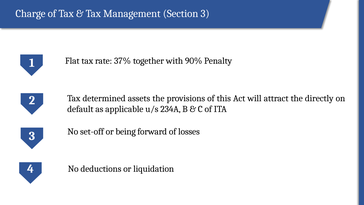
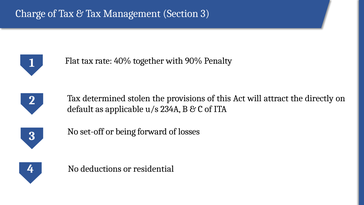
37%: 37% -> 40%
assets: assets -> stolen
liquidation: liquidation -> residential
